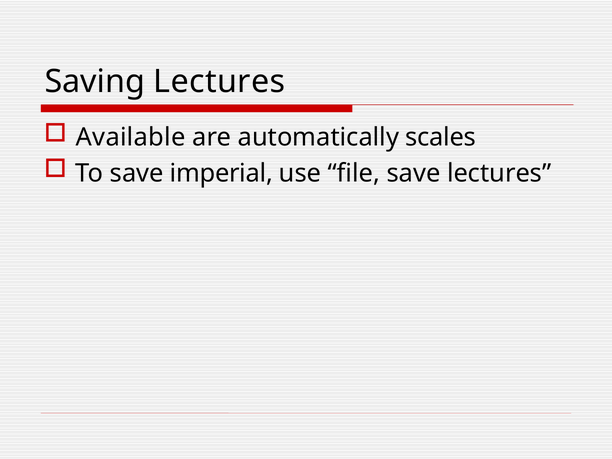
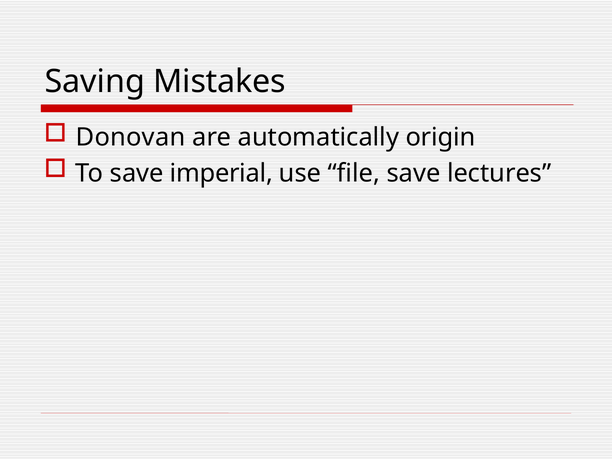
Saving Lectures: Lectures -> Mistakes
Available: Available -> Donovan
scales: scales -> origin
